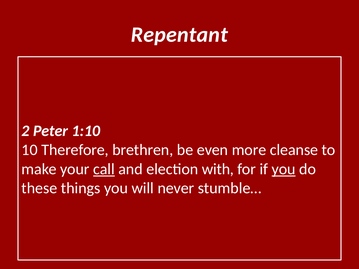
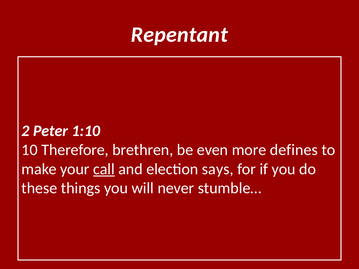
cleanse: cleanse -> defines
with: with -> says
you at (284, 169) underline: present -> none
